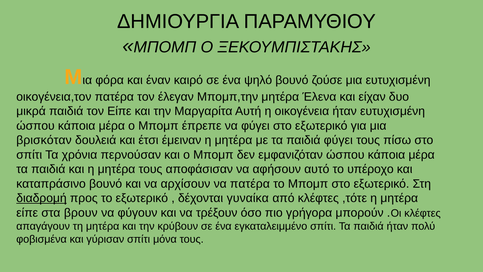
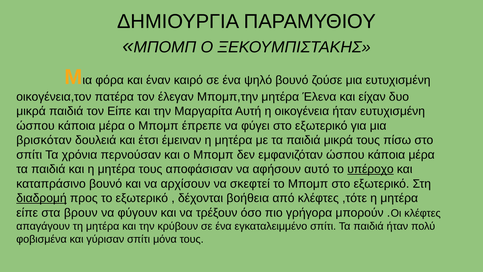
παιδιά φύγει: φύγει -> μικρά
υπέροχο underline: none -> present
να πατέρα: πατέρα -> σκεφτεί
γυναίκα: γυναίκα -> βοήθεια
